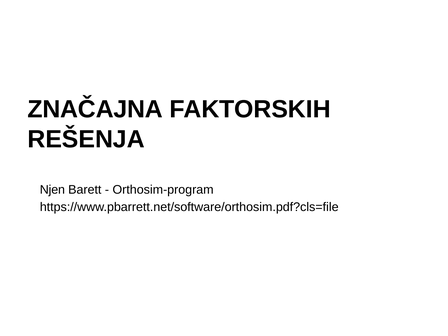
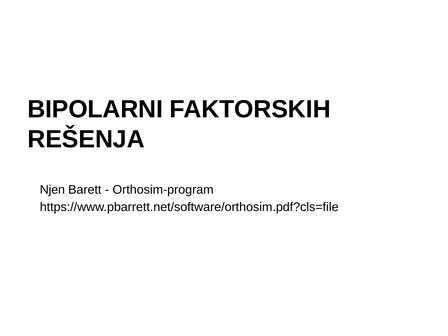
ZNAČAJNA: ZNAČAJNA -> BIPOLARNI
